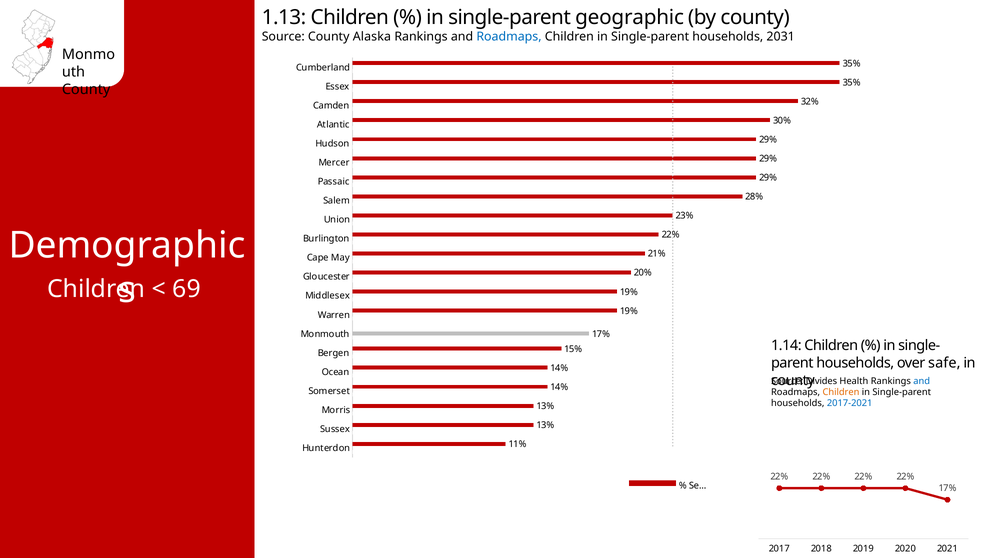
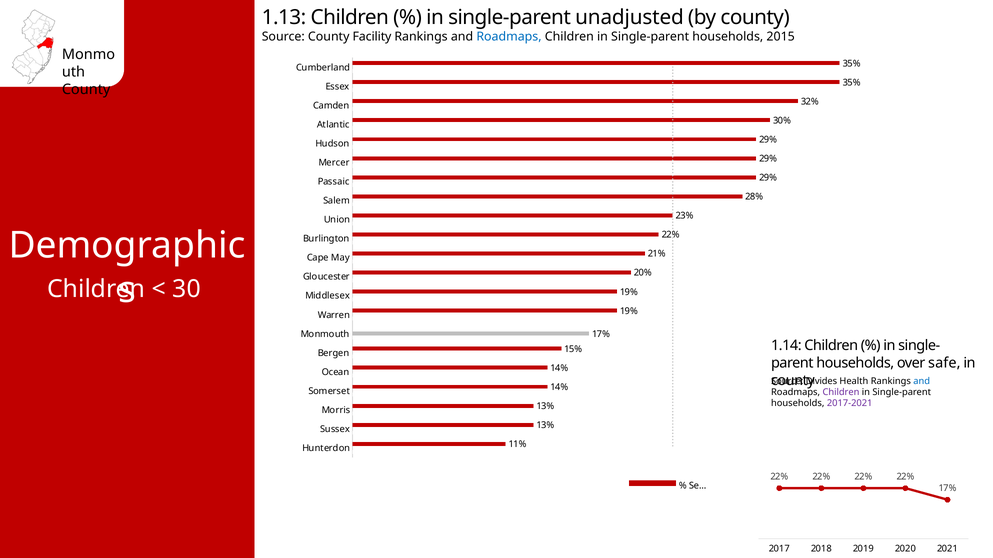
geographic: geographic -> unadjusted
Alaska: Alaska -> Facility
2031: 2031 -> 2015
69: 69 -> 30
Children at (841, 393) colour: orange -> purple
2017-2021 colour: blue -> purple
